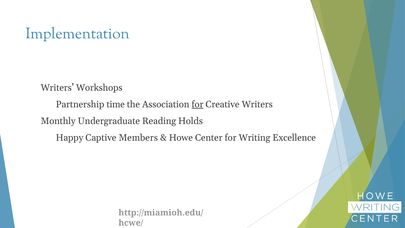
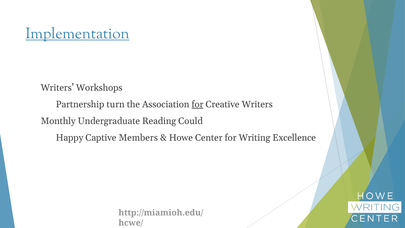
Implementation underline: none -> present
time: time -> turn
Holds: Holds -> Could
